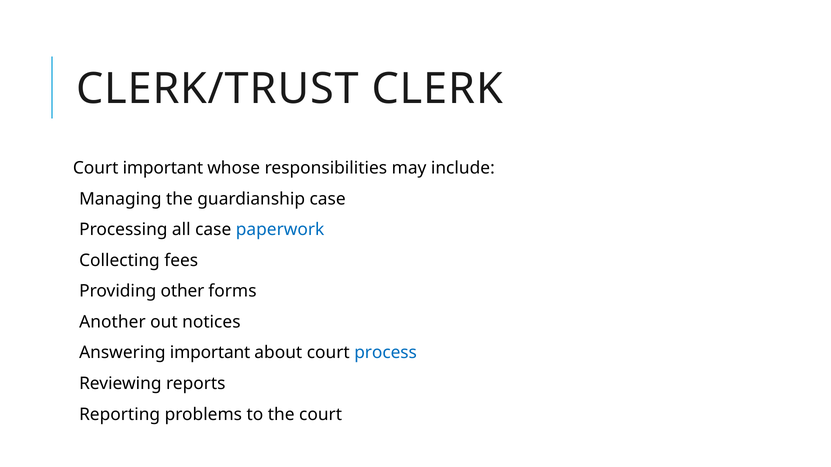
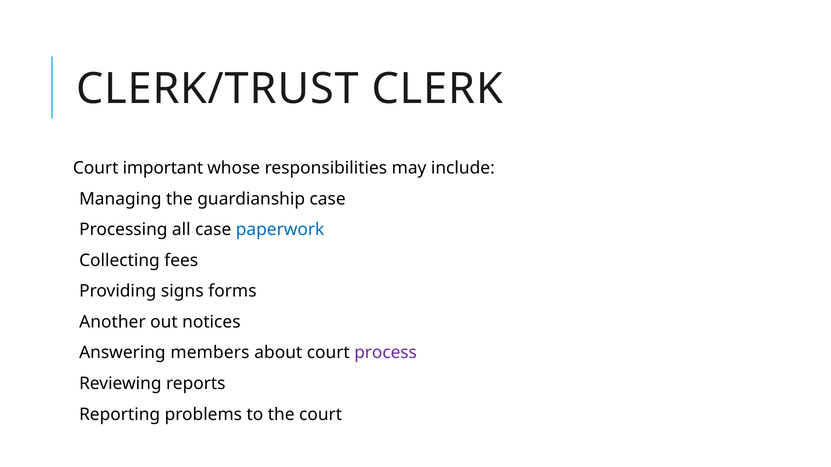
other: other -> signs
Answering important: important -> members
process colour: blue -> purple
